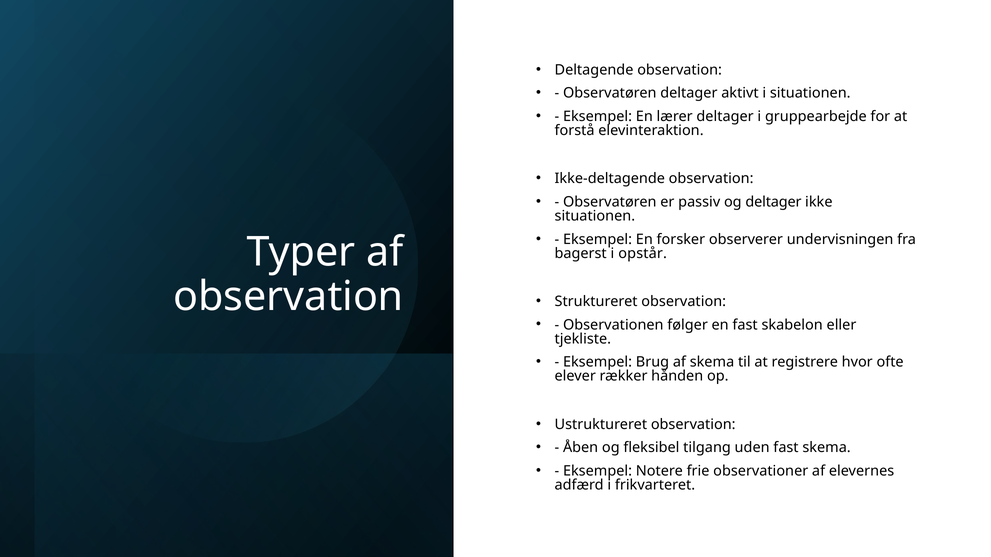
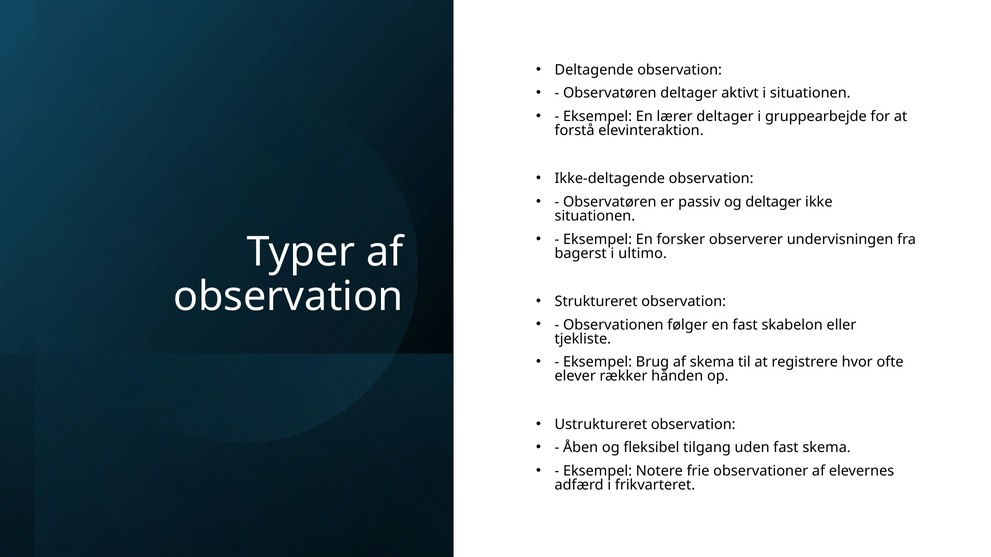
opstår: opstår -> ultimo
